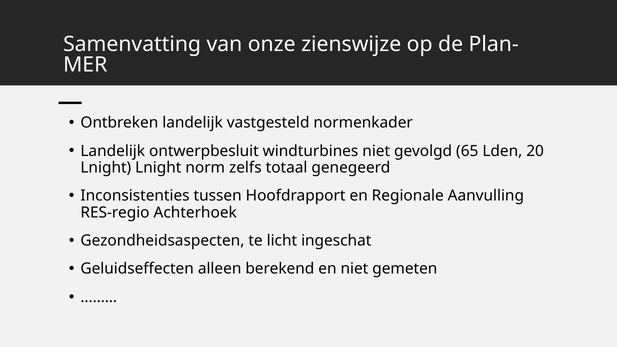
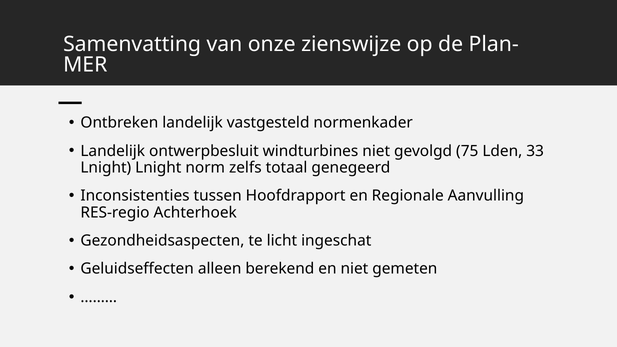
65: 65 -> 75
20: 20 -> 33
